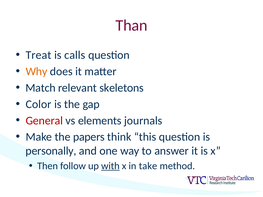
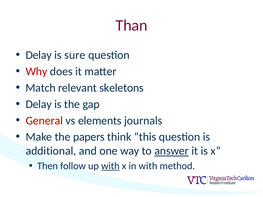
Treat at (39, 55): Treat -> Delay
calls: calls -> sure
Why colour: orange -> red
Color at (39, 104): Color -> Delay
personally: personally -> additional
answer underline: none -> present
in take: take -> with
